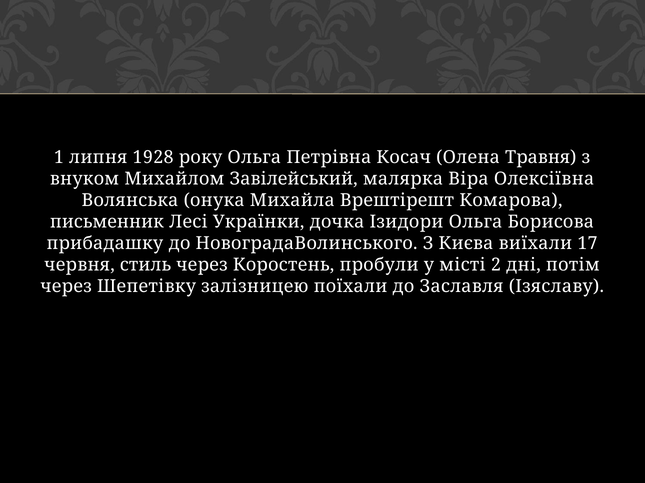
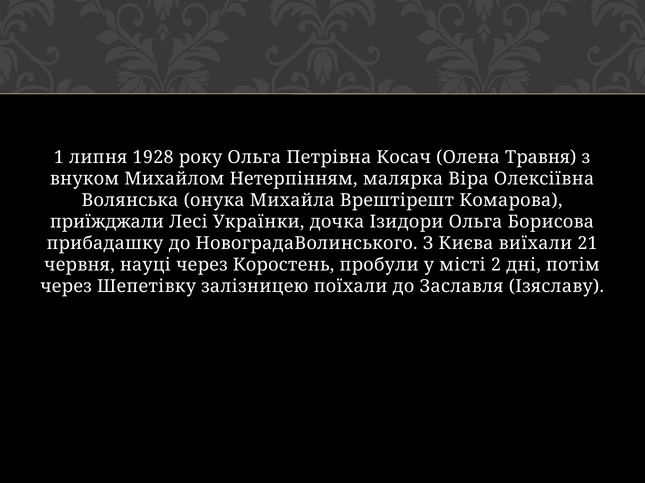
Завілейський: Завілейський -> Нетерпінням
письменник: письменник -> приїжджали
17: 17 -> 21
стиль: стиль -> науці
